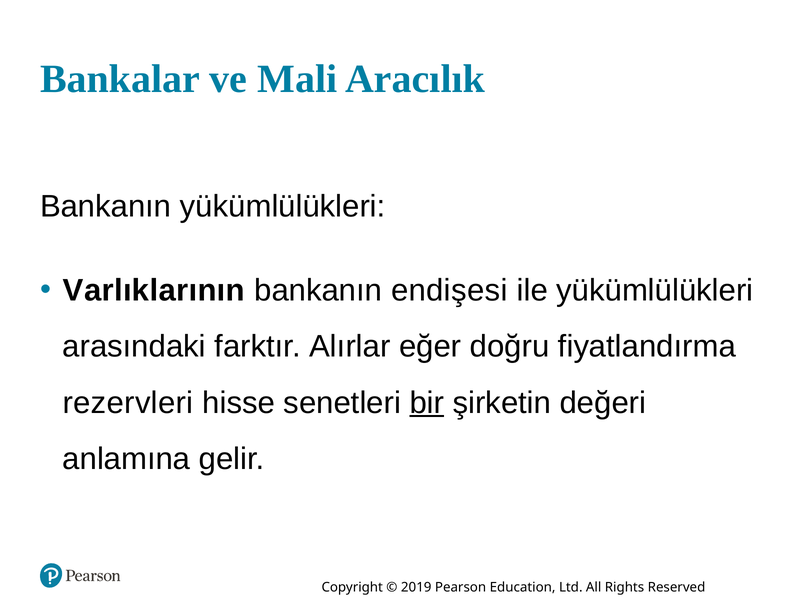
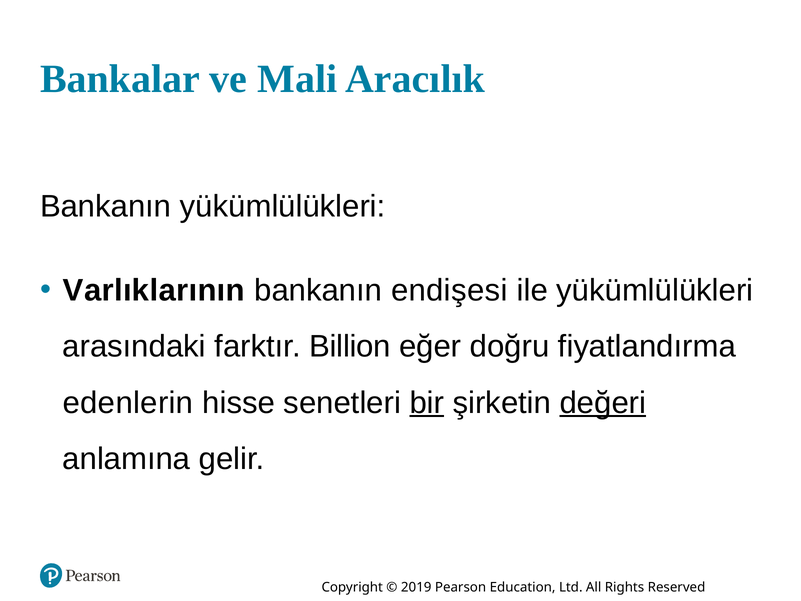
Alırlar: Alırlar -> Billion
rezervleri: rezervleri -> edenlerin
değeri underline: none -> present
